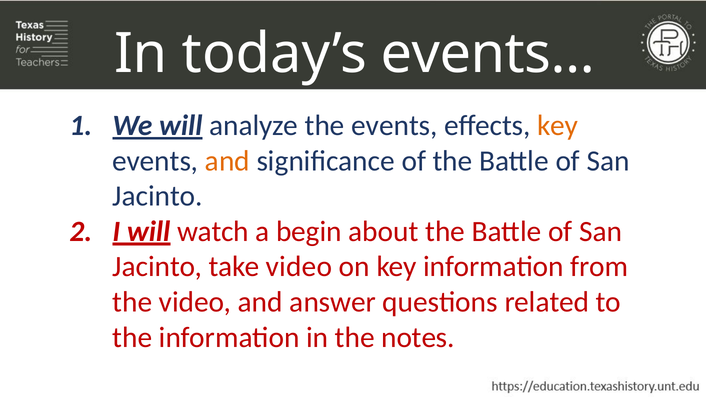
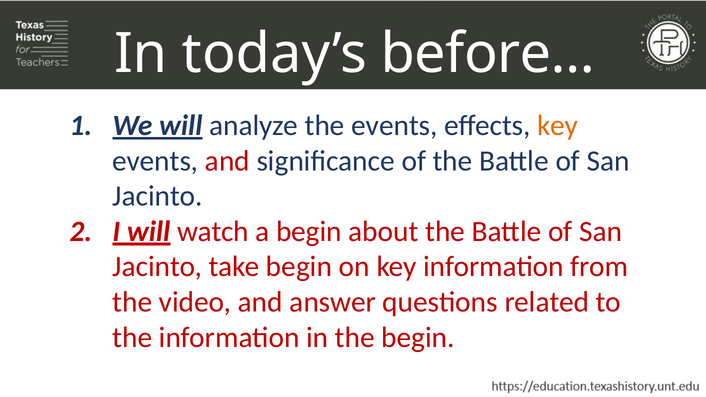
events…: events… -> before…
and at (227, 161) colour: orange -> red
take video: video -> begin
the notes: notes -> begin
